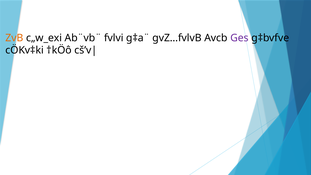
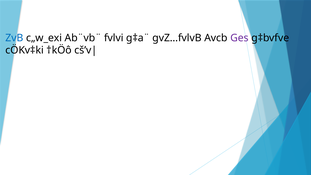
ZvB colour: orange -> blue
